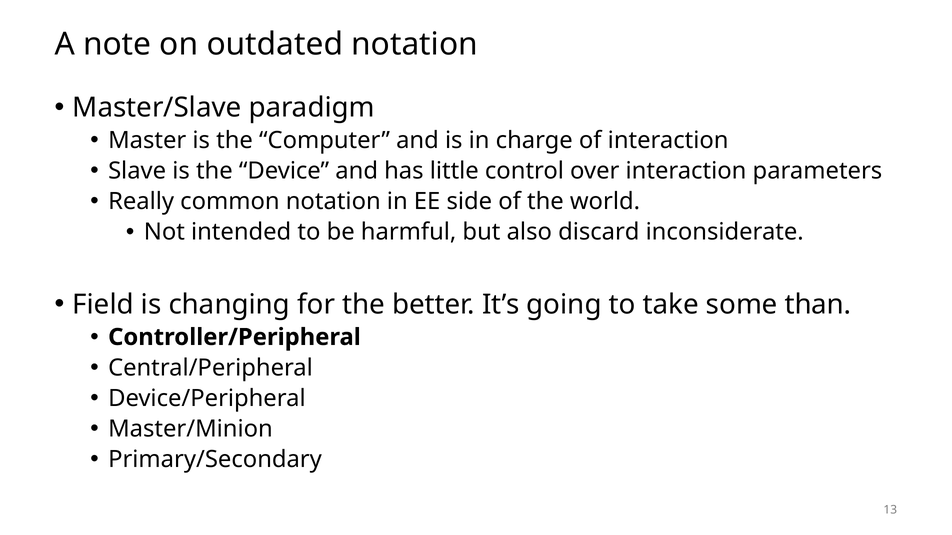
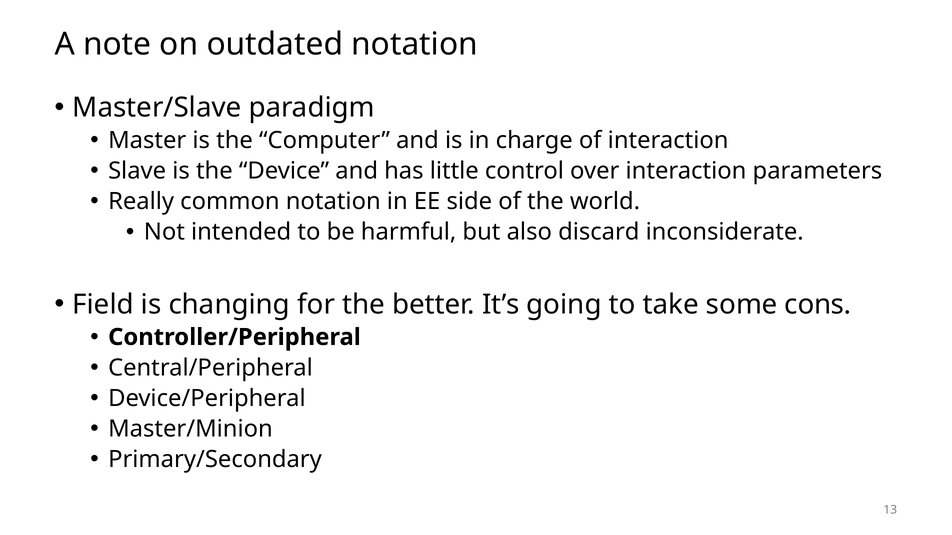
than: than -> cons
